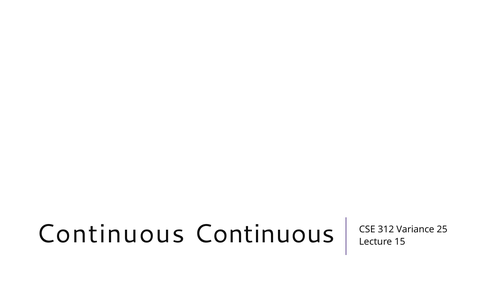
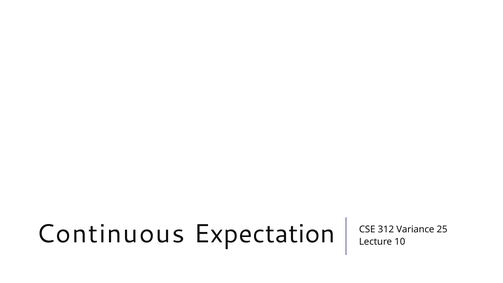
Continuous Continuous: Continuous -> Expectation
15: 15 -> 10
